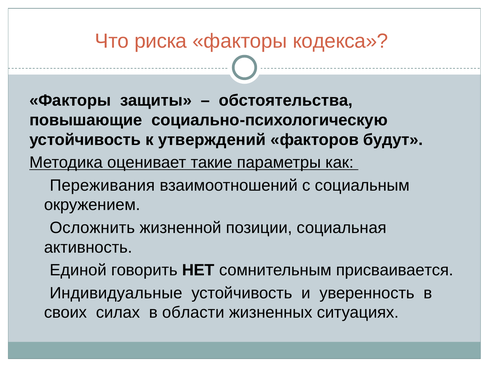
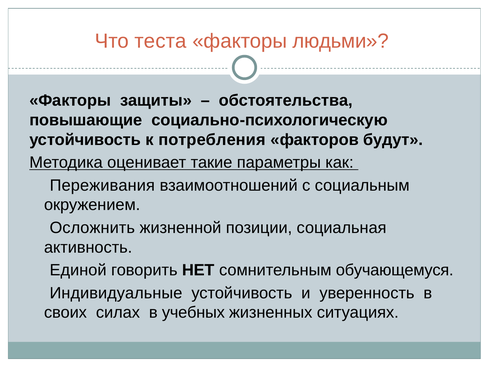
риска: риска -> теста
кодекса: кодекса -> людьми
утверждений: утверждений -> потребления
присваивается: присваивается -> обучающемуся
области: области -> учебных
